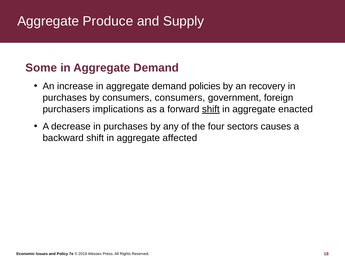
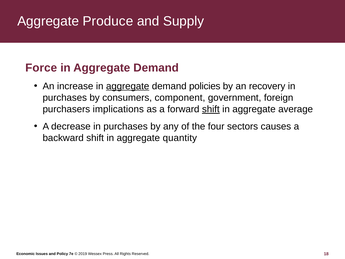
Some: Some -> Force
aggregate at (128, 86) underline: none -> present
consumers consumers: consumers -> component
enacted: enacted -> average
affected: affected -> quantity
